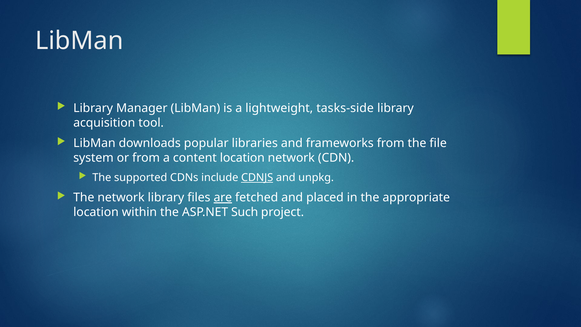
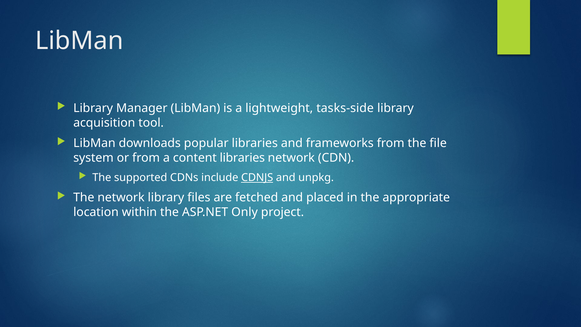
content location: location -> libraries
are underline: present -> none
Such: Such -> Only
